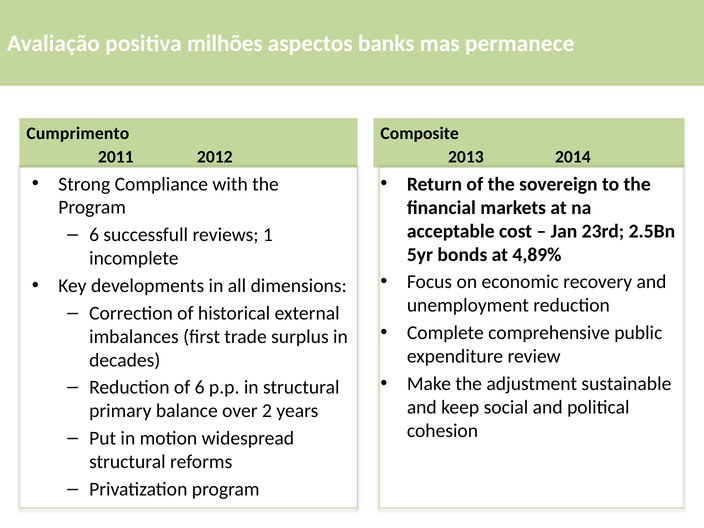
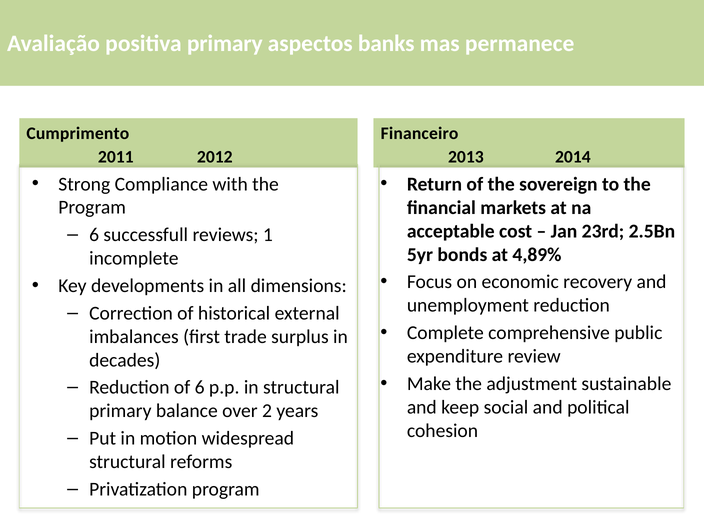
positiva milhões: milhões -> primary
Composite: Composite -> Financeiro
